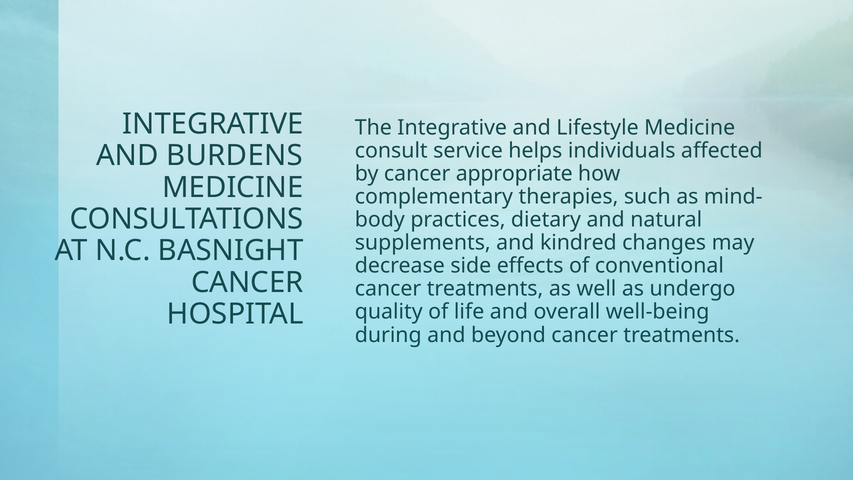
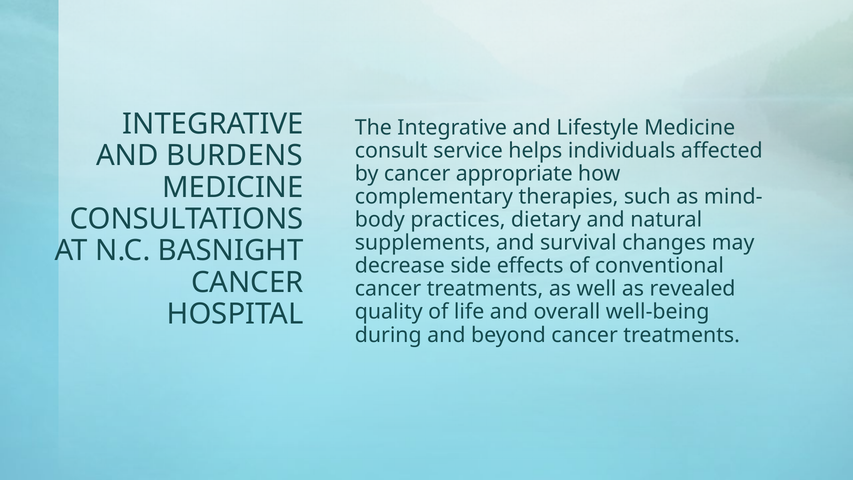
kindred: kindred -> survival
undergo: undergo -> revealed
